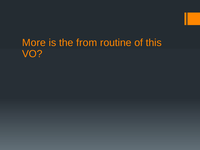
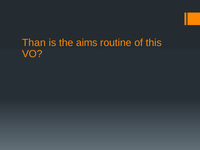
More: More -> Than
from: from -> aims
